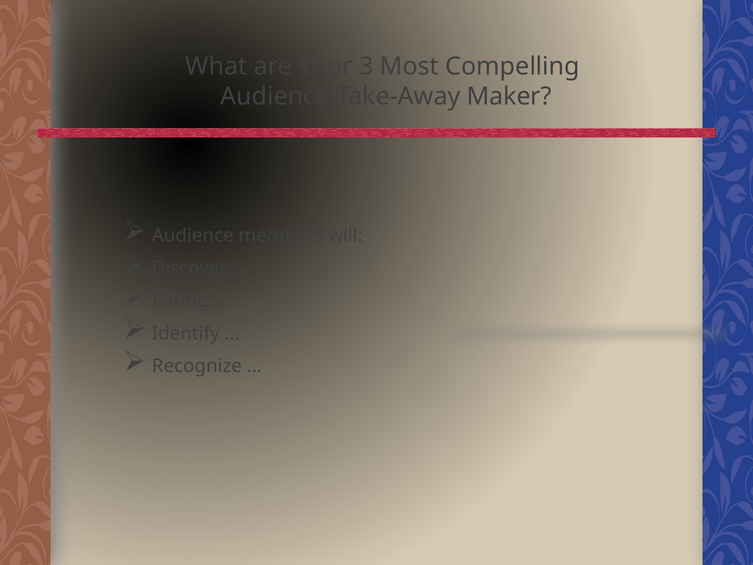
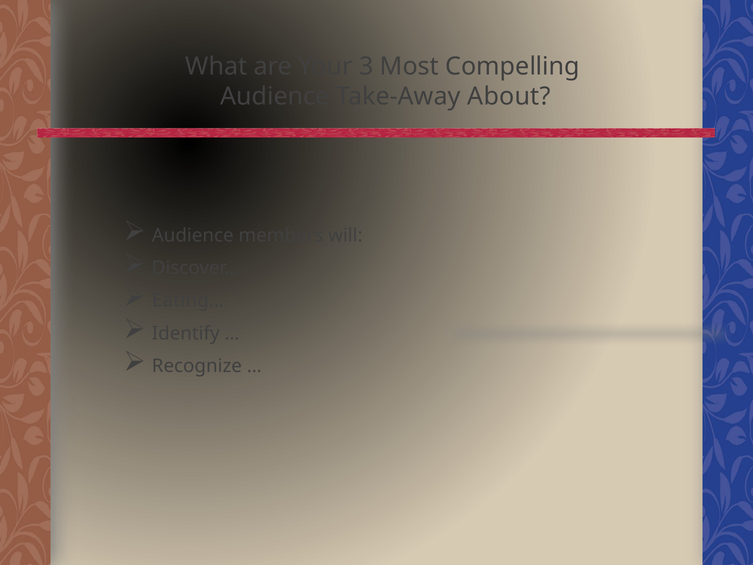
Maker: Maker -> About
